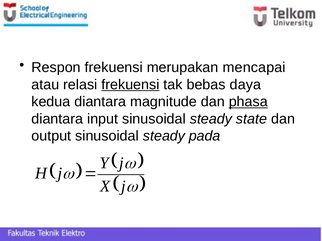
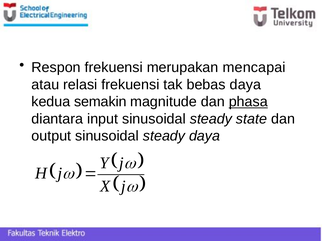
frekuensi at (130, 85) underline: present -> none
kedua diantara: diantara -> semakin
steady pada: pada -> daya
